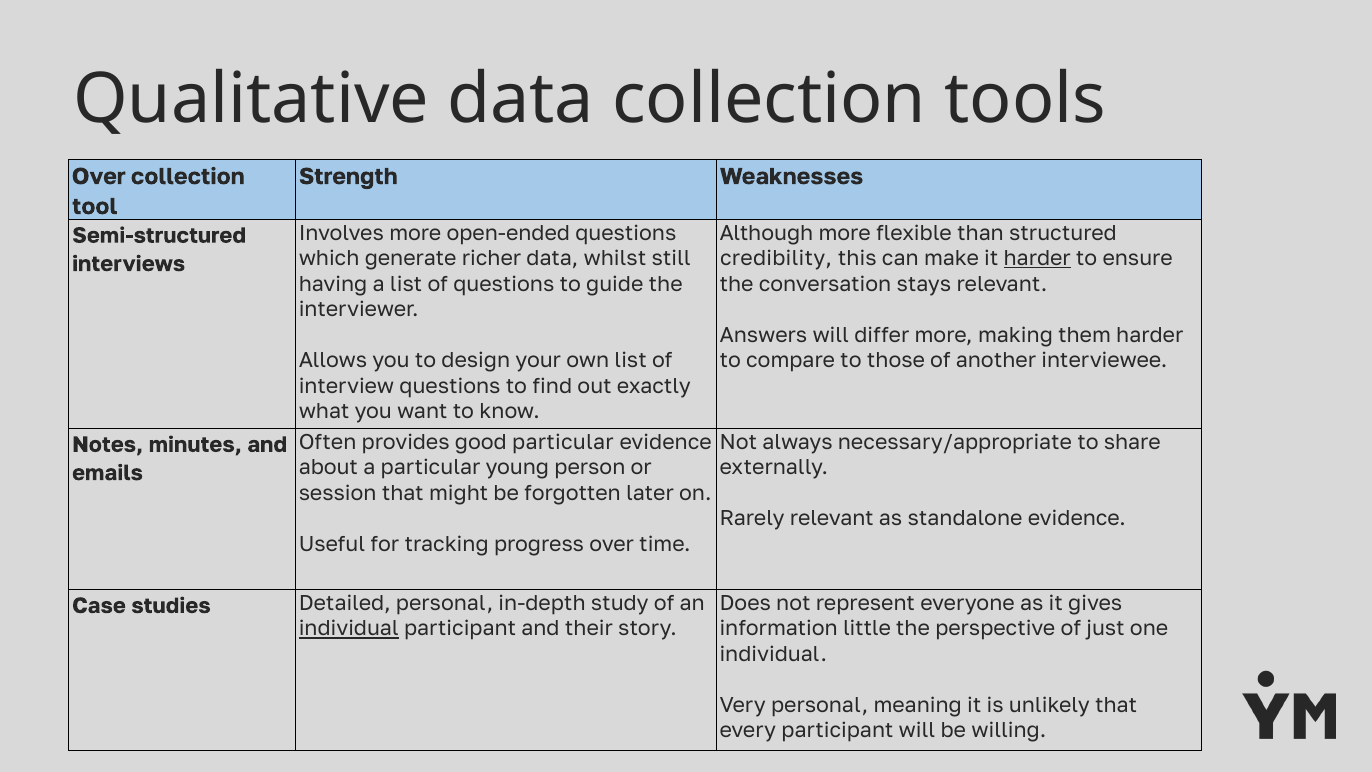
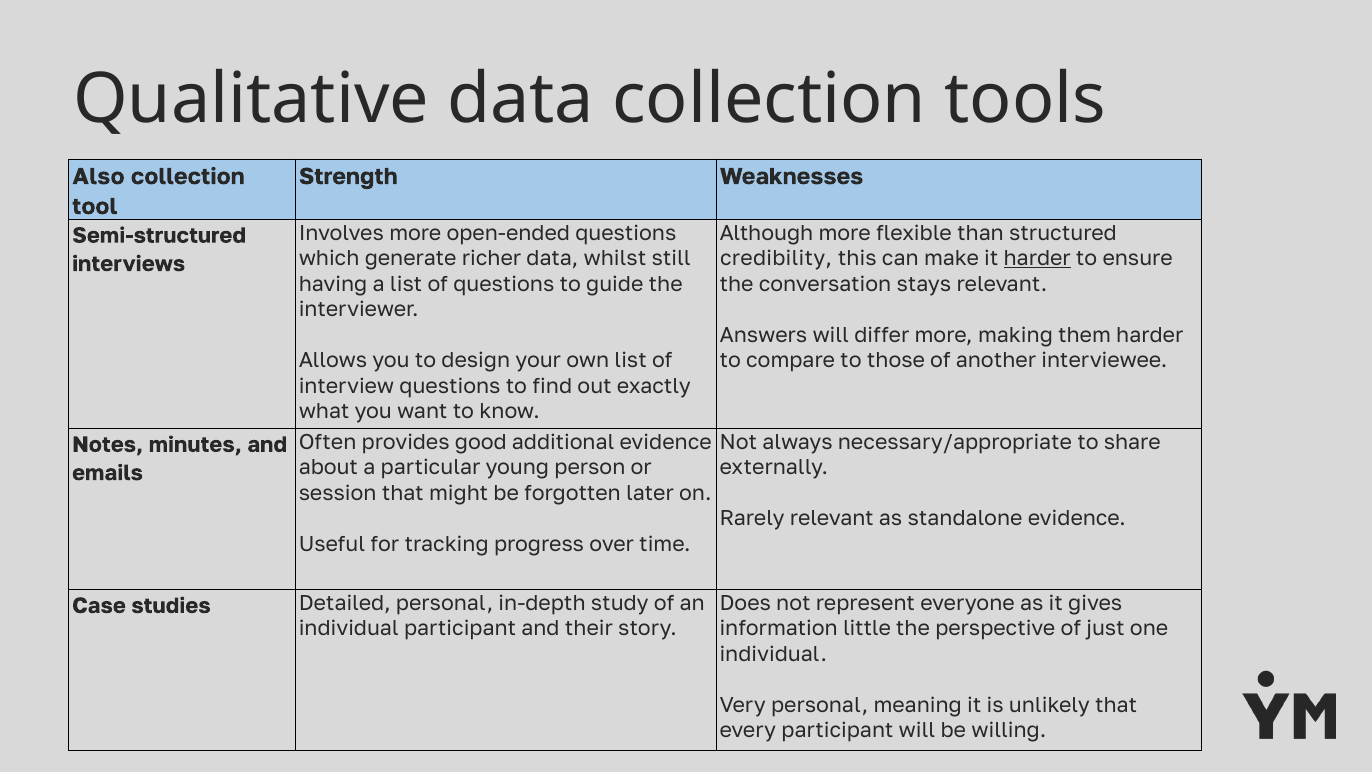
Over at (99, 176): Over -> Also
good particular: particular -> additional
individual at (349, 629) underline: present -> none
